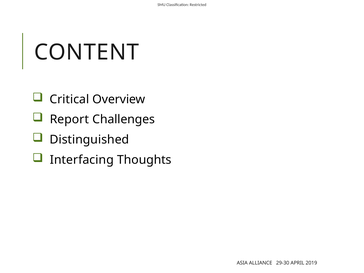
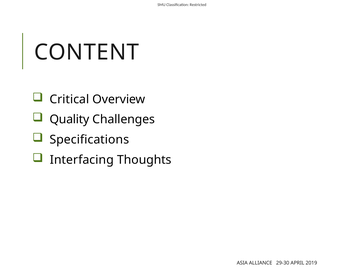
Report: Report -> Quality
Distinguished: Distinguished -> Specifications
